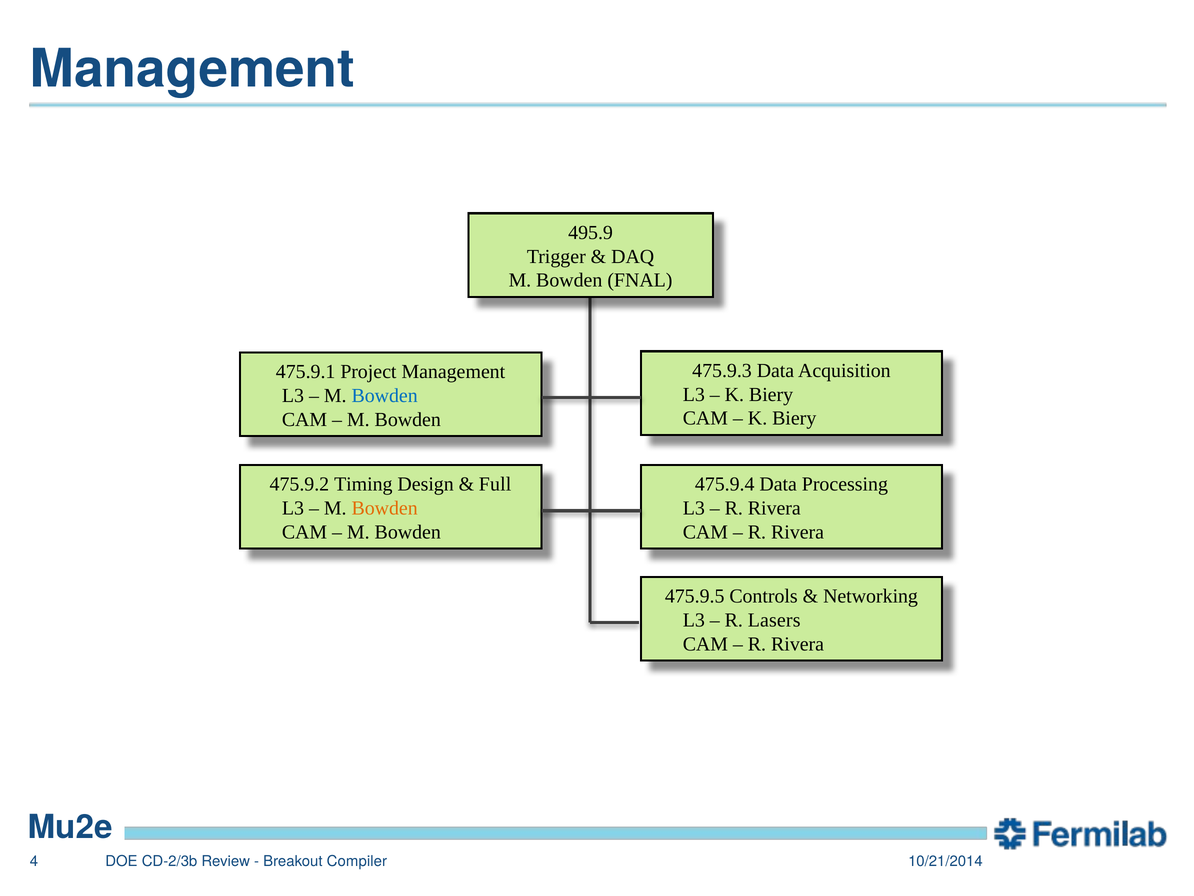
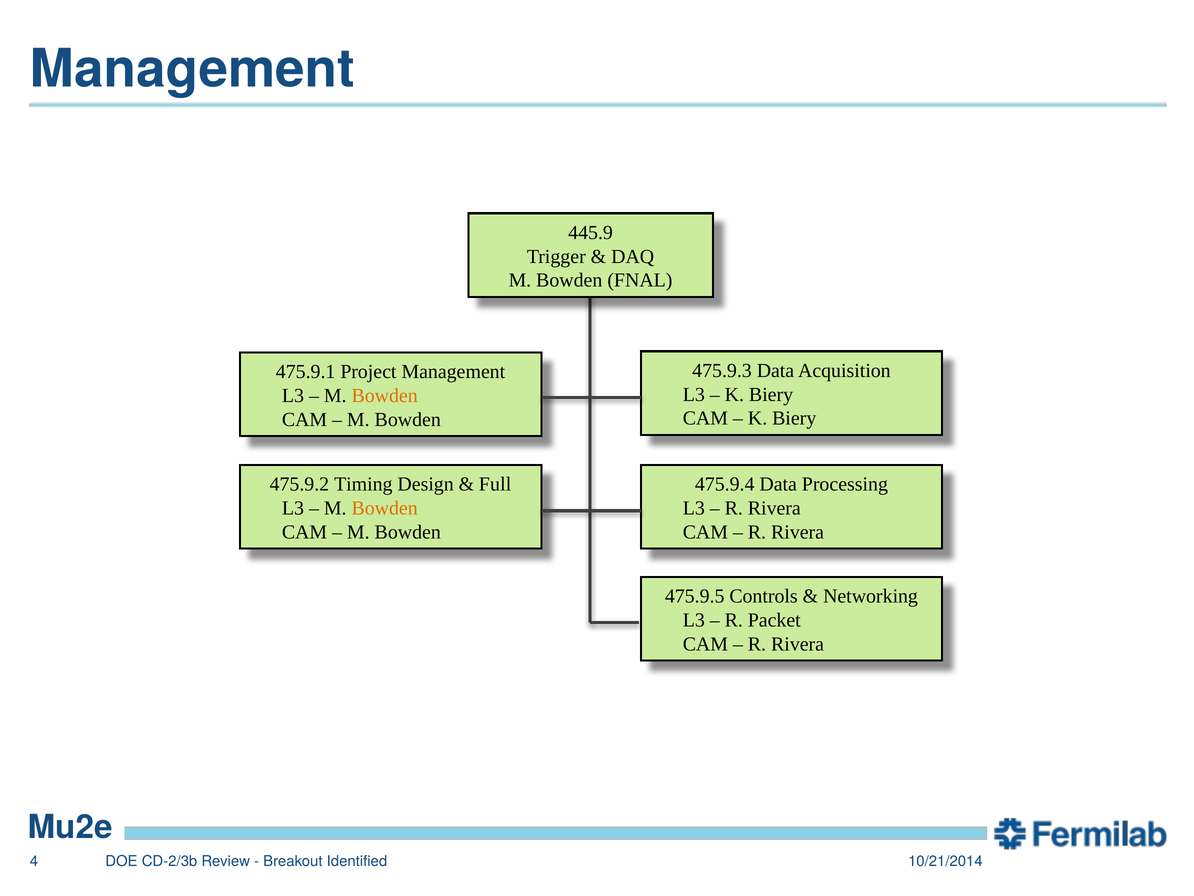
495.9: 495.9 -> 445.9
Bowden at (385, 395) colour: blue -> orange
Lasers: Lasers -> Packet
Compiler: Compiler -> Identified
